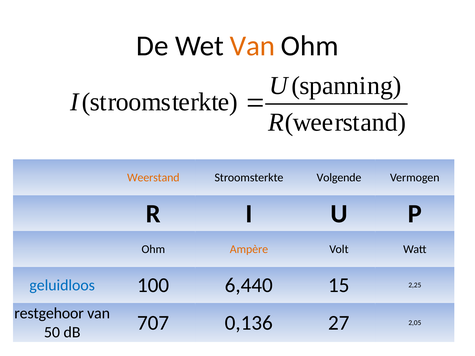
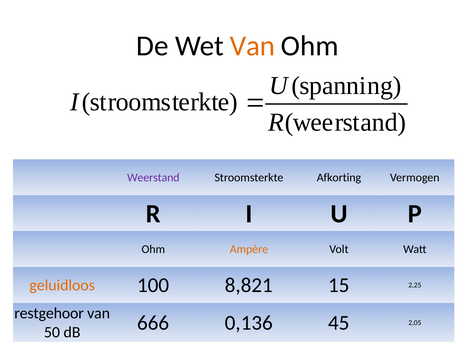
Weerstand at (153, 178) colour: orange -> purple
Volgende: Volgende -> Afkorting
geluidloos colour: blue -> orange
6,440: 6,440 -> 8,821
707: 707 -> 666
27: 27 -> 45
